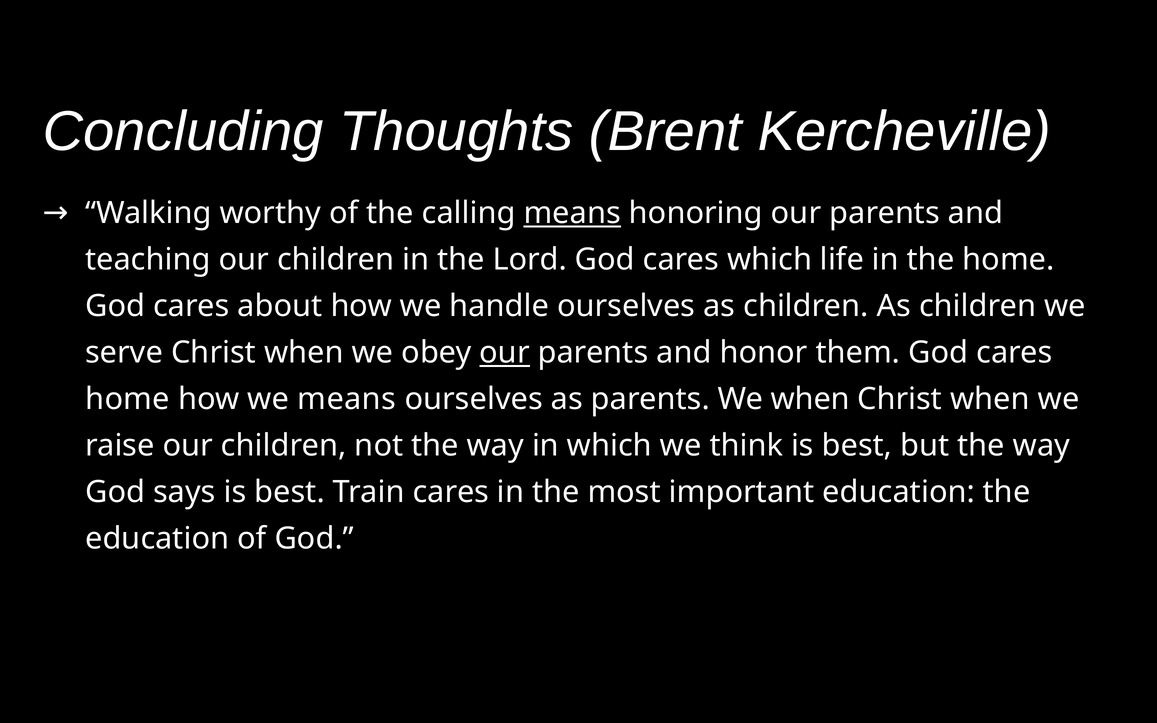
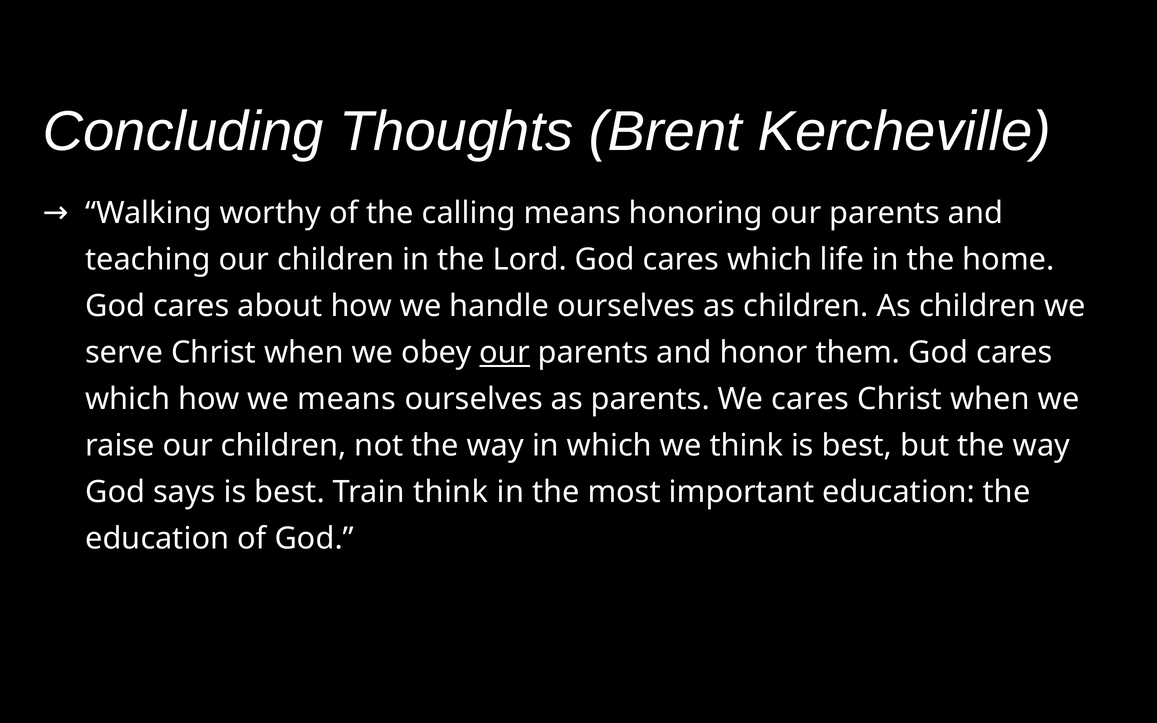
means at (572, 213) underline: present -> none
home at (128, 399): home -> which
We when: when -> cares
Train cares: cares -> think
